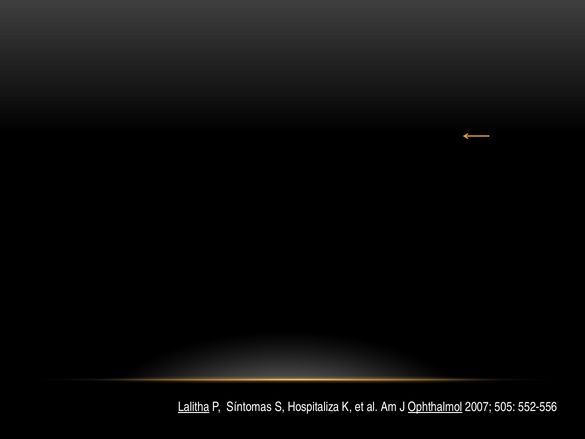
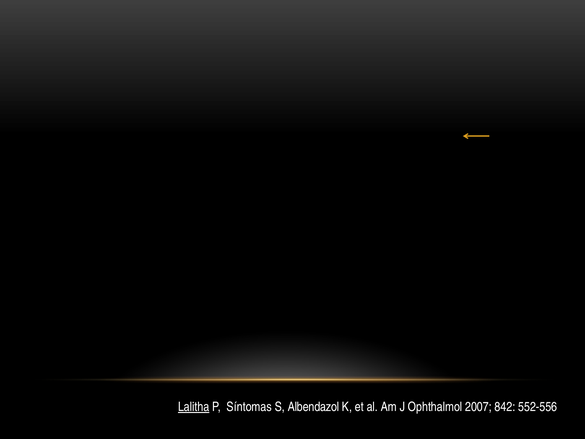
Hospitaliza: Hospitaliza -> Albendazol
Ophthalmol underline: present -> none
505: 505 -> 842
